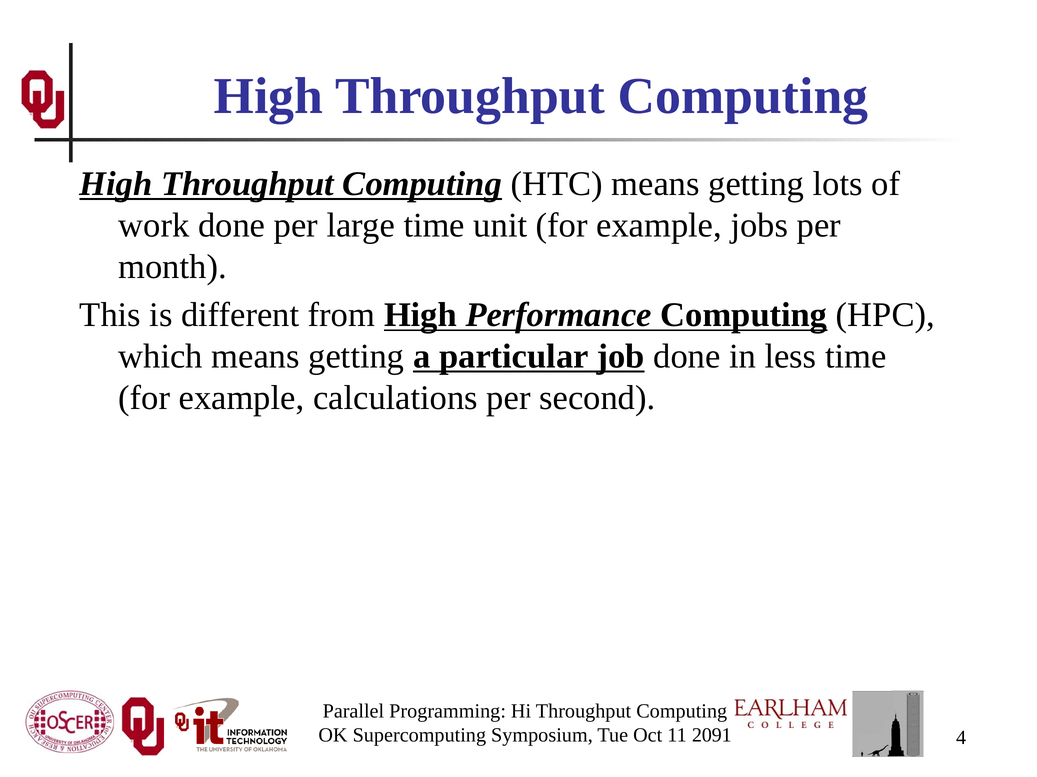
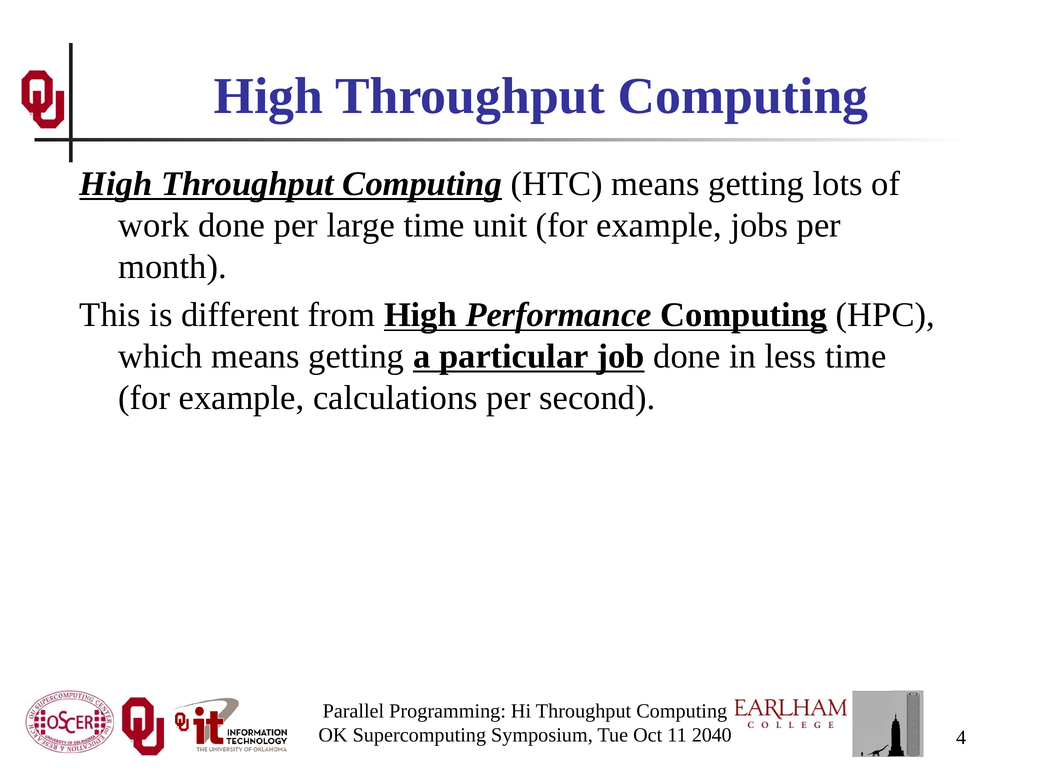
2091: 2091 -> 2040
